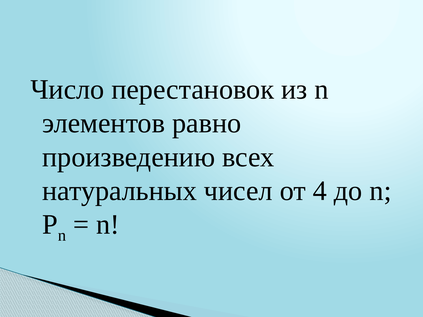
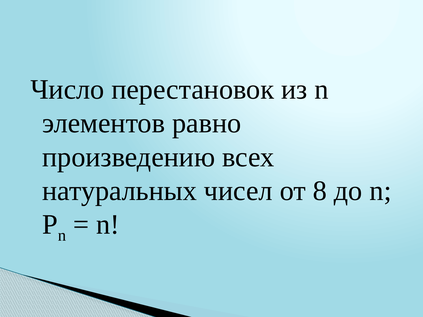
4: 4 -> 8
